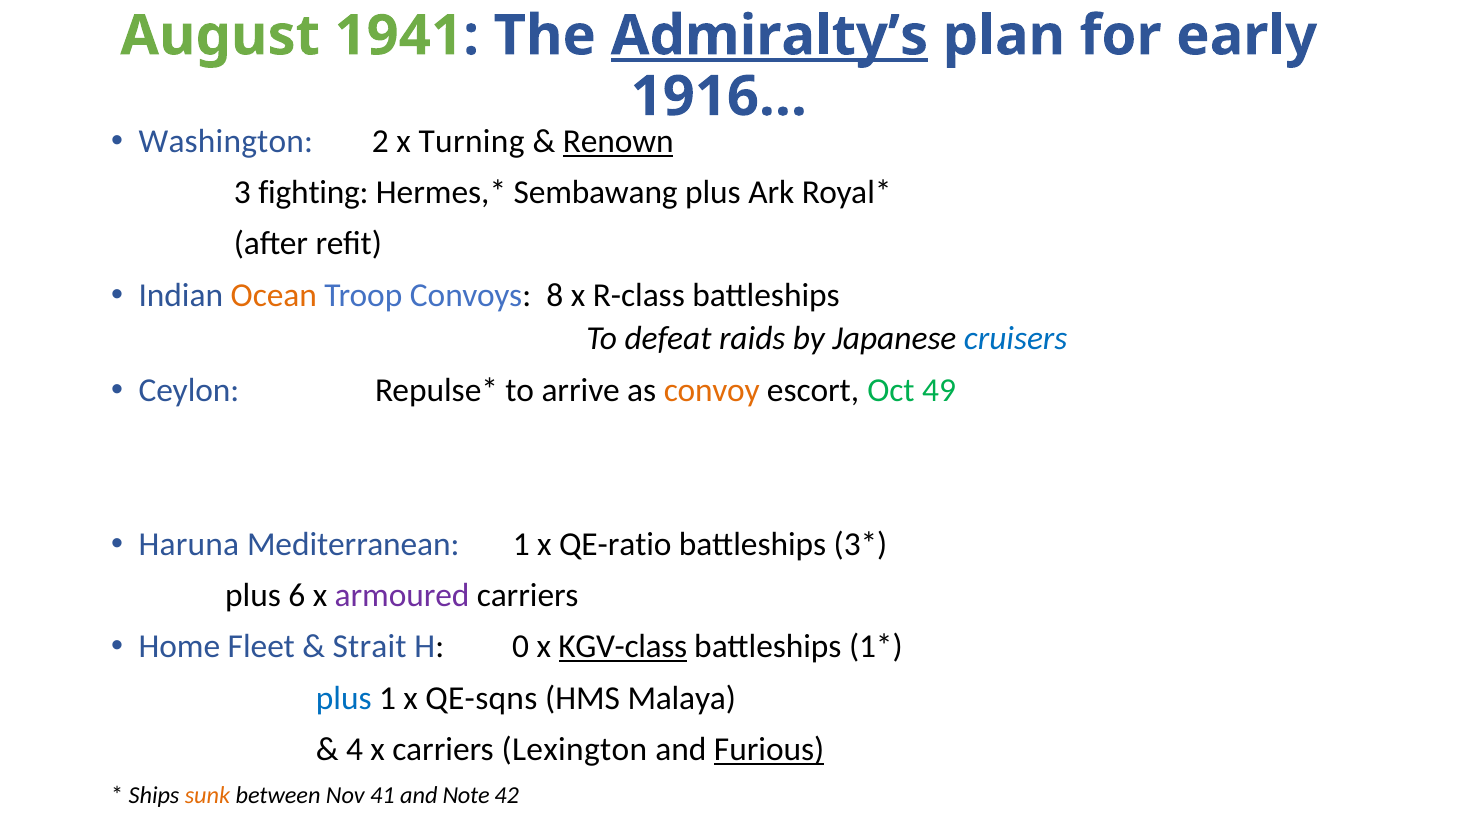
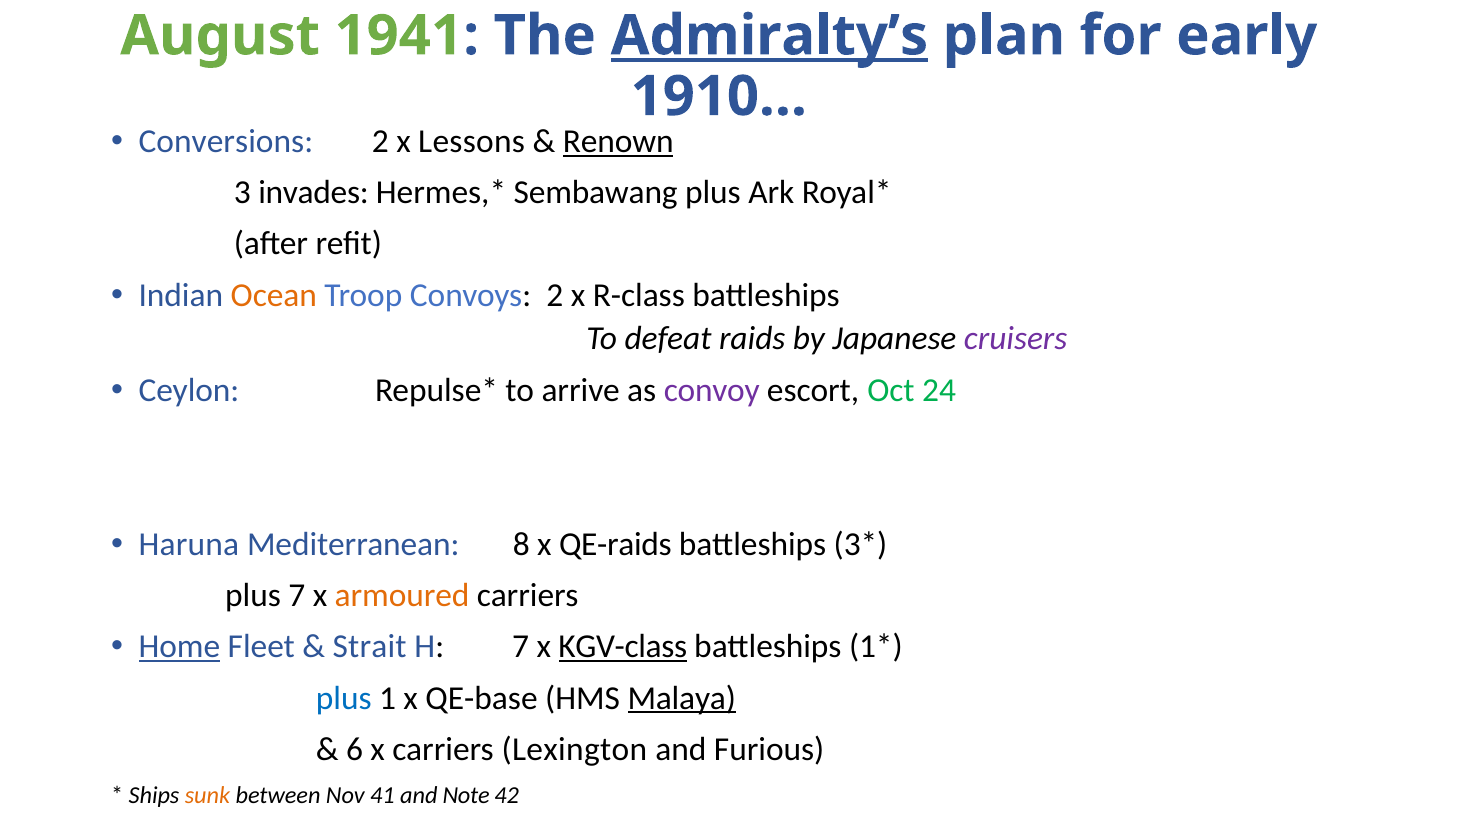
1916…: 1916… -> 1910…
Washington: Washington -> Conversions
Turning: Turning -> Lessons
fighting: fighting -> invades
Convoys 8: 8 -> 2
cruisers colour: blue -> purple
convoy colour: orange -> purple
49: 49 -> 24
Mediterranean 1: 1 -> 8
QE-ratio: QE-ratio -> QE-raids
plus 6: 6 -> 7
armoured colour: purple -> orange
Home underline: none -> present
H 0: 0 -> 7
QE-sqns: QE-sqns -> QE-base
Malaya underline: none -> present
4: 4 -> 6
Furious underline: present -> none
